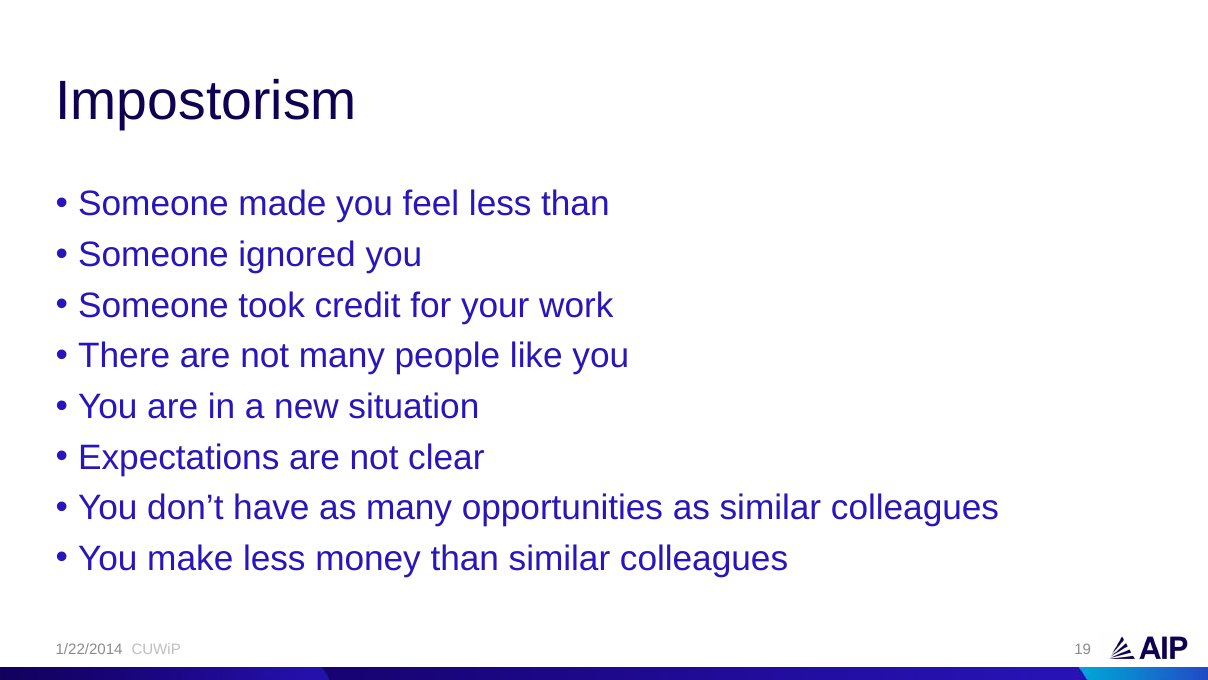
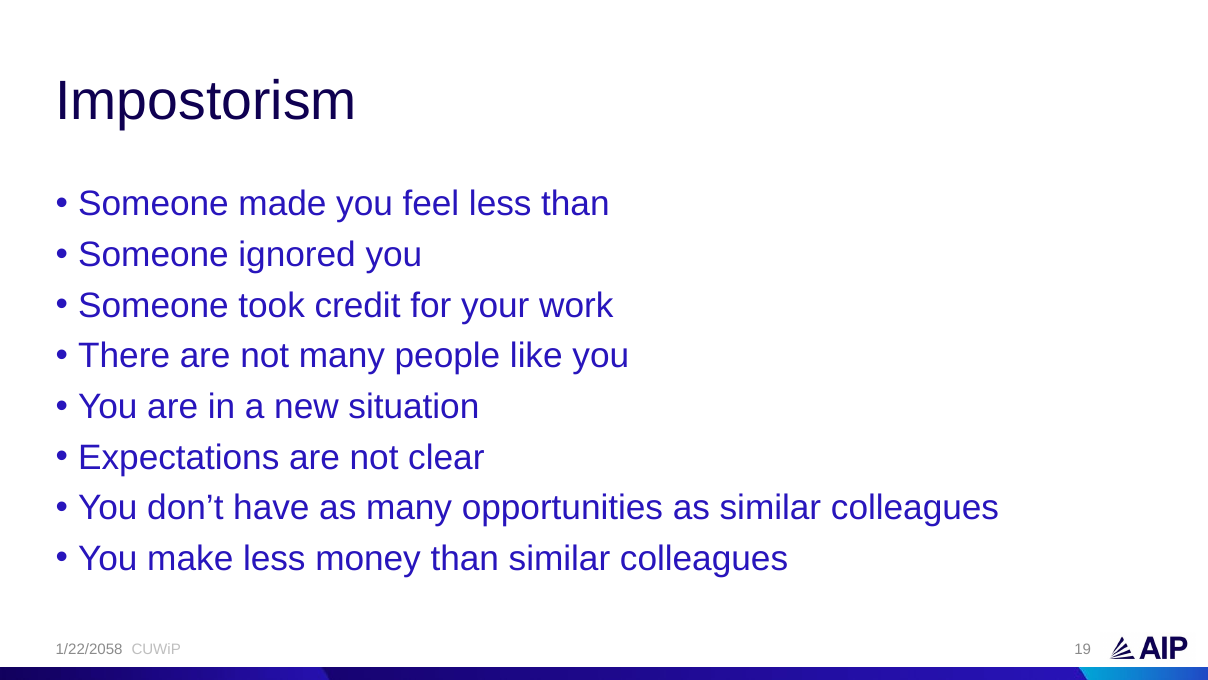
1/22/2014: 1/22/2014 -> 1/22/2058
